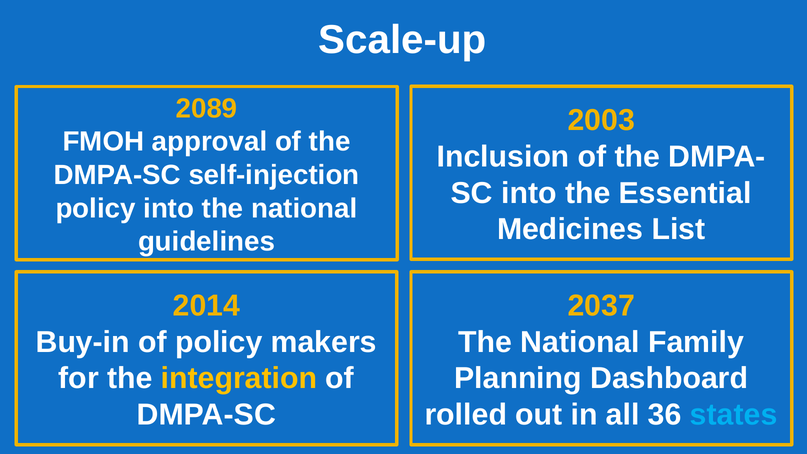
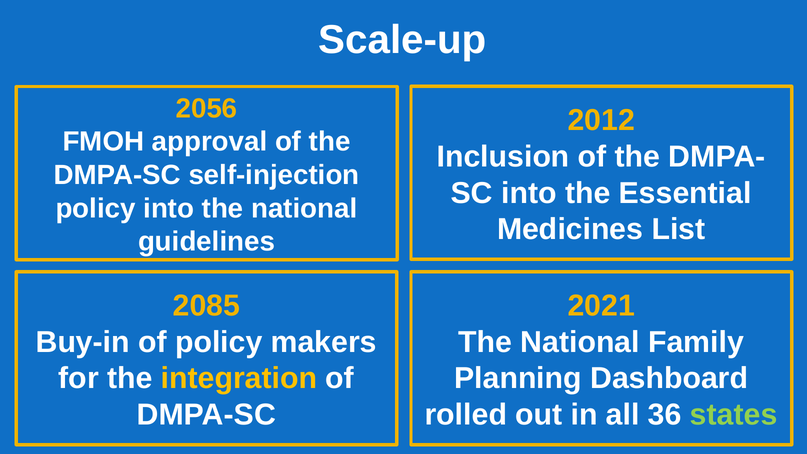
2089: 2089 -> 2056
2003: 2003 -> 2012
2014: 2014 -> 2085
2037: 2037 -> 2021
states colour: light blue -> light green
